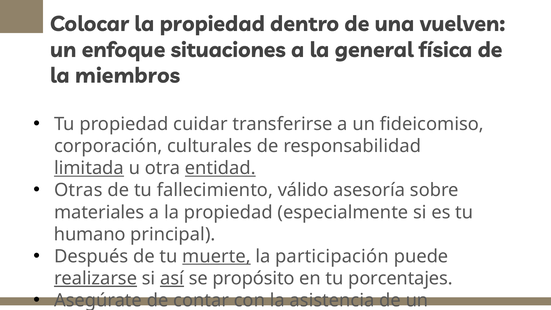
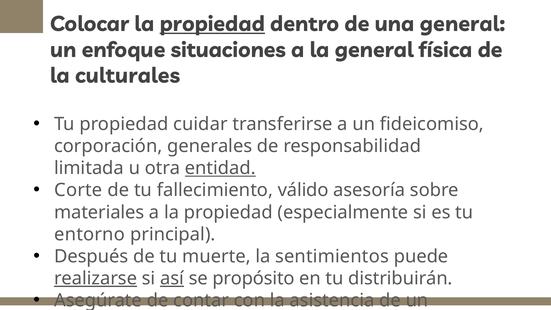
propiedad at (212, 24) underline: none -> present
una vuelven: vuelven -> general
miembros: miembros -> culturales
culturales: culturales -> generales
limitada underline: present -> none
Otras: Otras -> Corte
humano: humano -> entorno
muerte underline: present -> none
participación: participación -> sentimientos
porcentajes: porcentajes -> distribuirán
